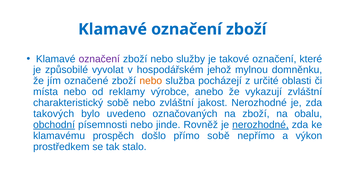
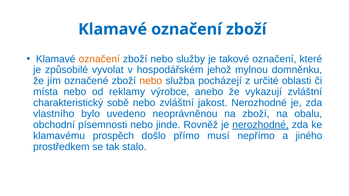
označení at (99, 59) colour: purple -> orange
takových: takových -> vlastního
označovaných: označovaných -> neoprávněnou
obchodní underline: present -> none
přímo sobě: sobě -> musí
výkon: výkon -> jiného
